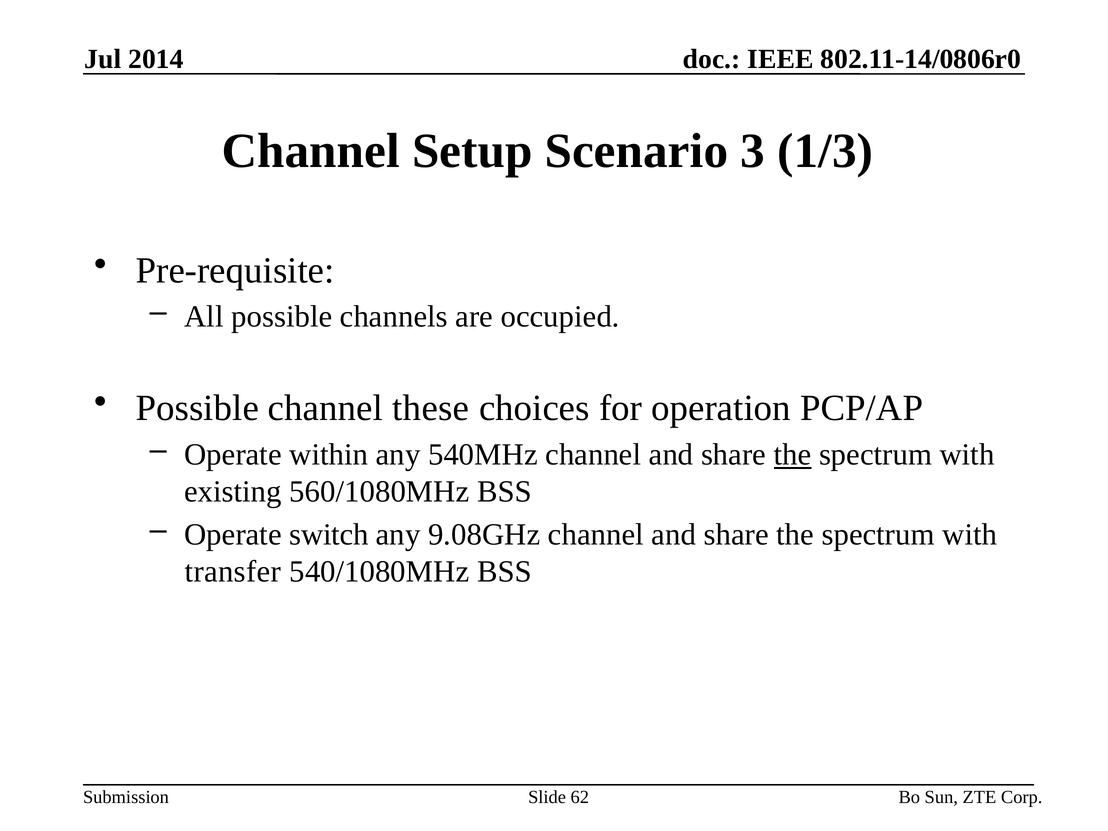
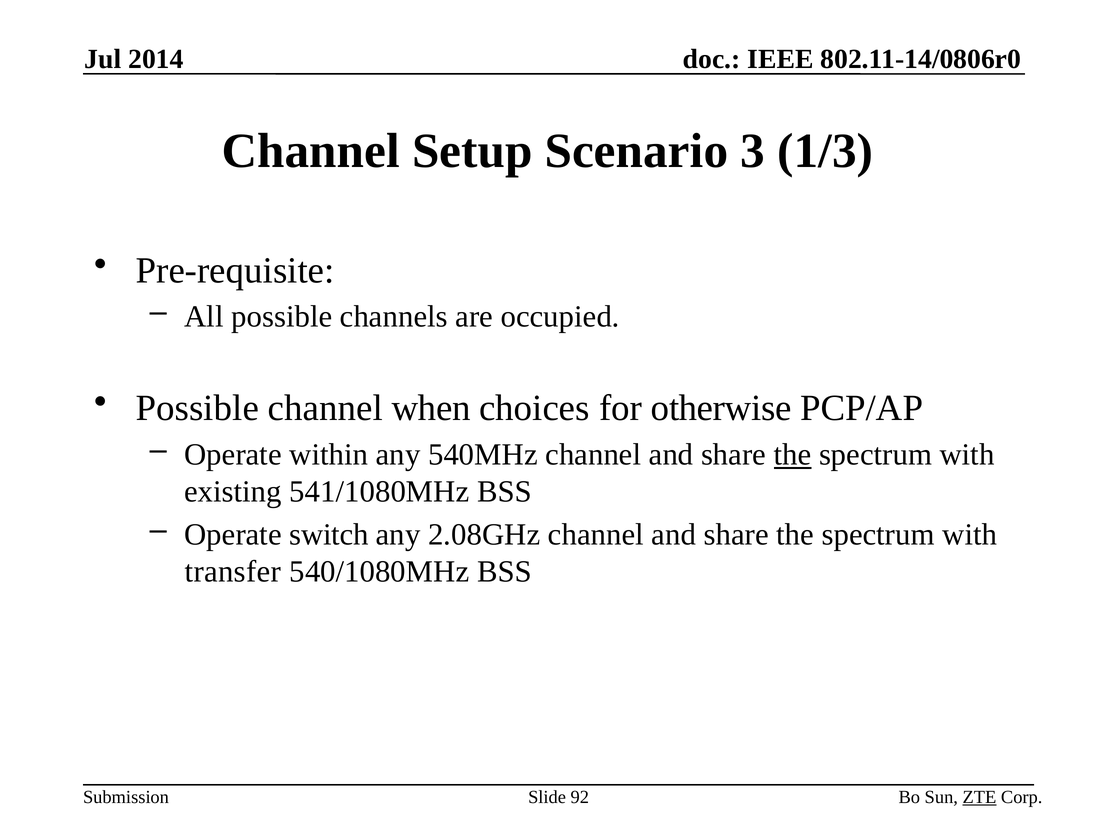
these: these -> when
operation: operation -> otherwise
560/1080MHz: 560/1080MHz -> 541/1080MHz
9.08GHz: 9.08GHz -> 2.08GHz
62: 62 -> 92
ZTE underline: none -> present
